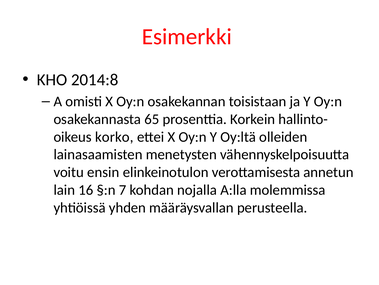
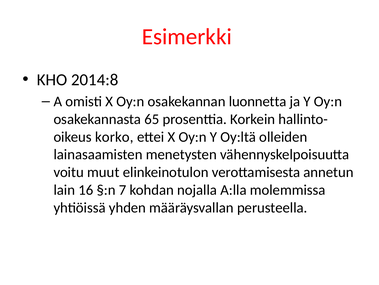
toisistaan: toisistaan -> luonnetta
ensin: ensin -> muut
